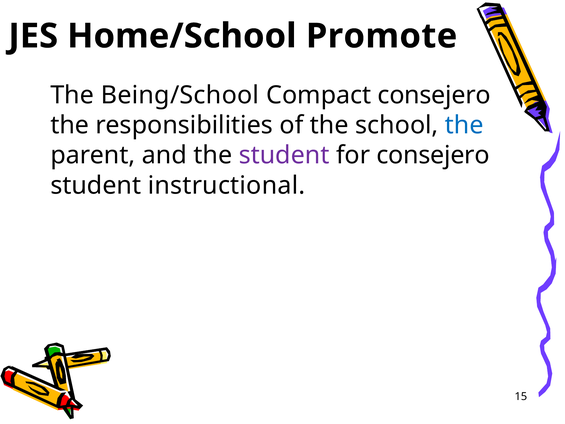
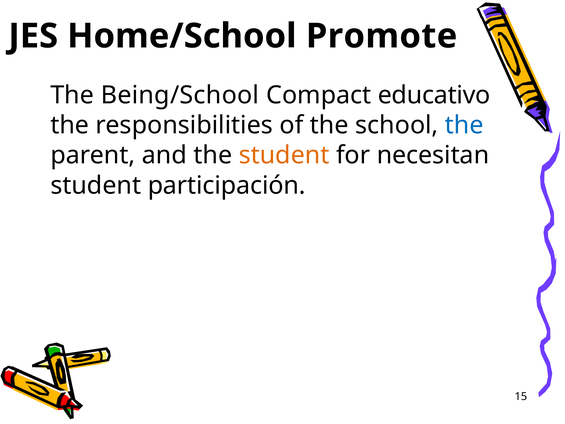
Compact consejero: consejero -> educativo
student at (284, 155) colour: purple -> orange
for consejero: consejero -> necesitan
instructional: instructional -> participación
